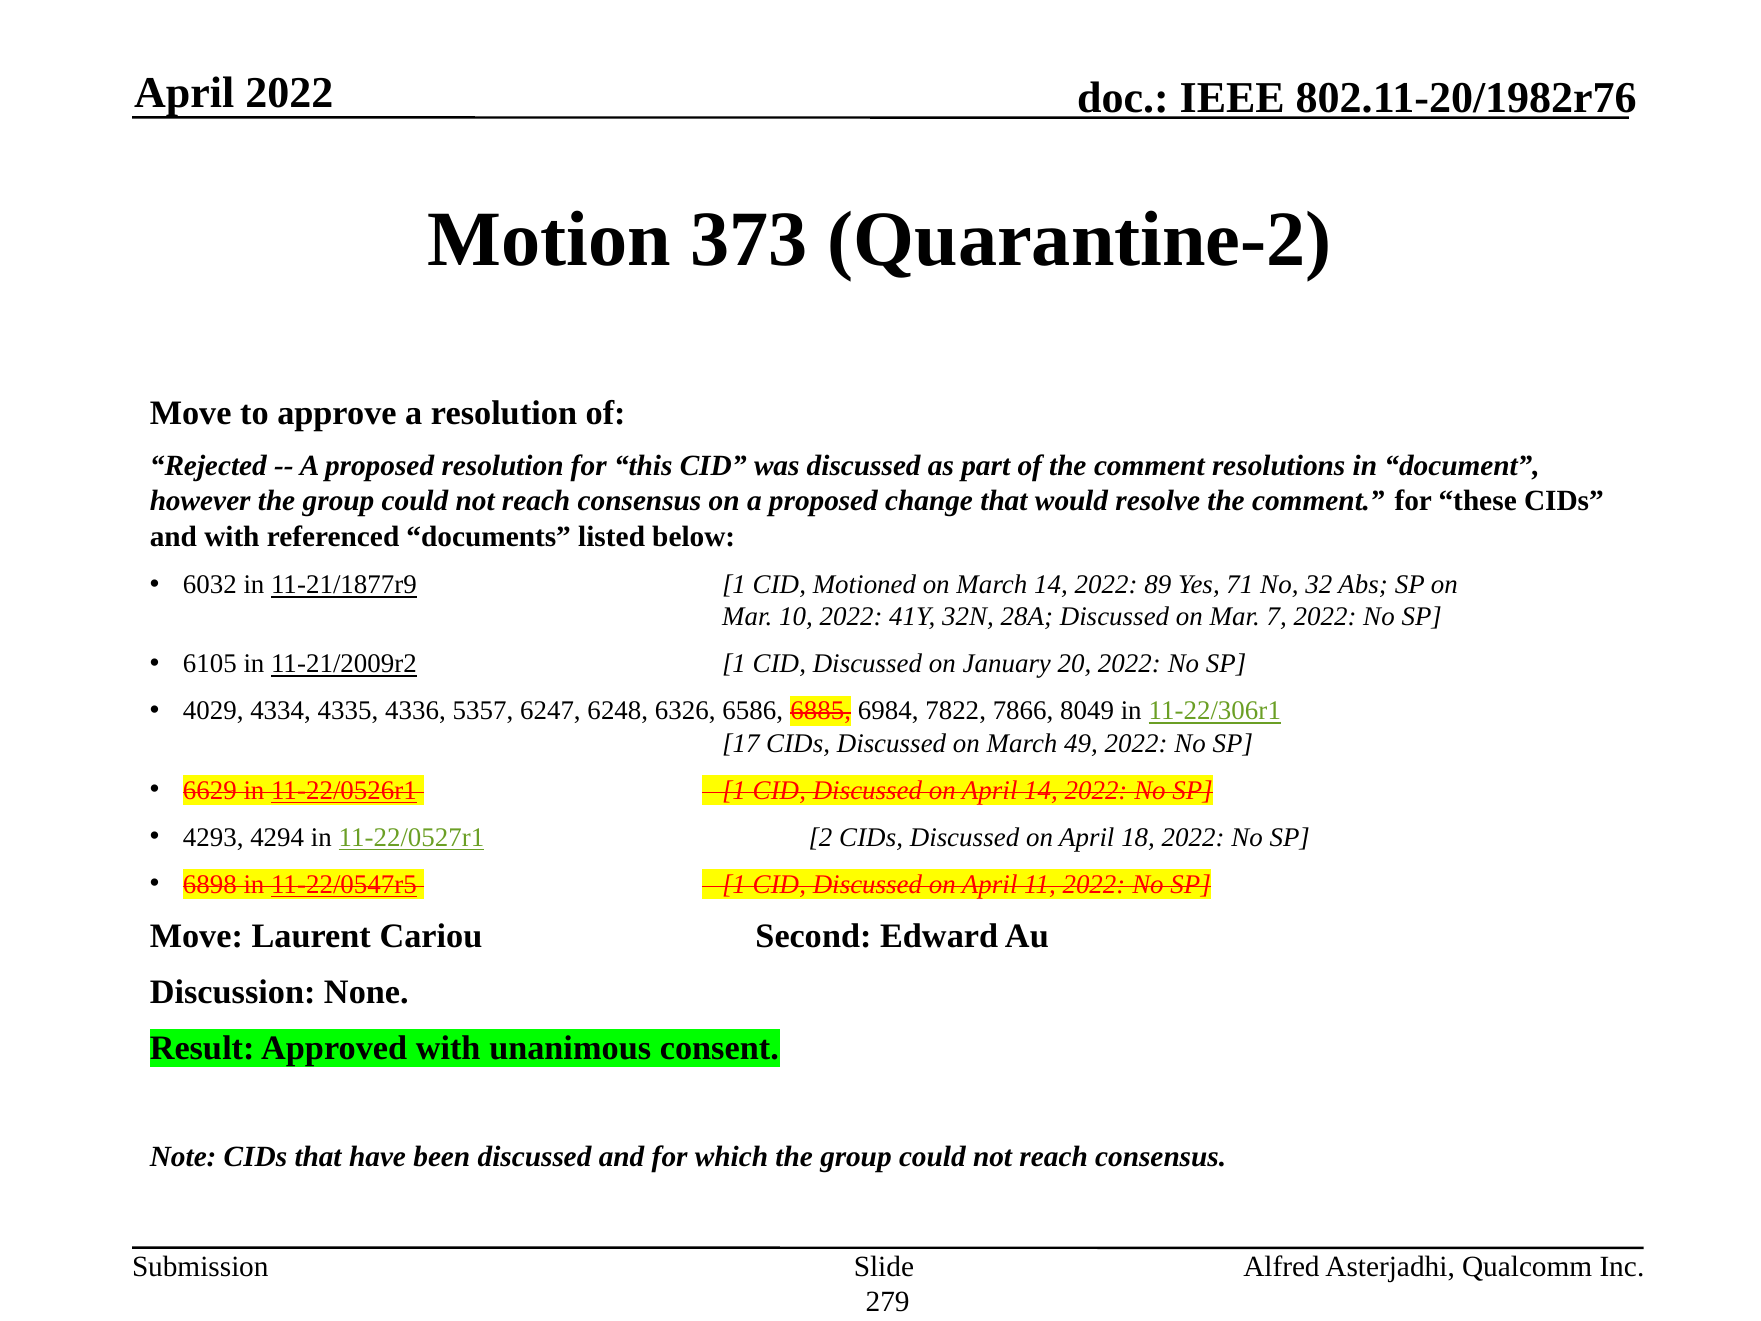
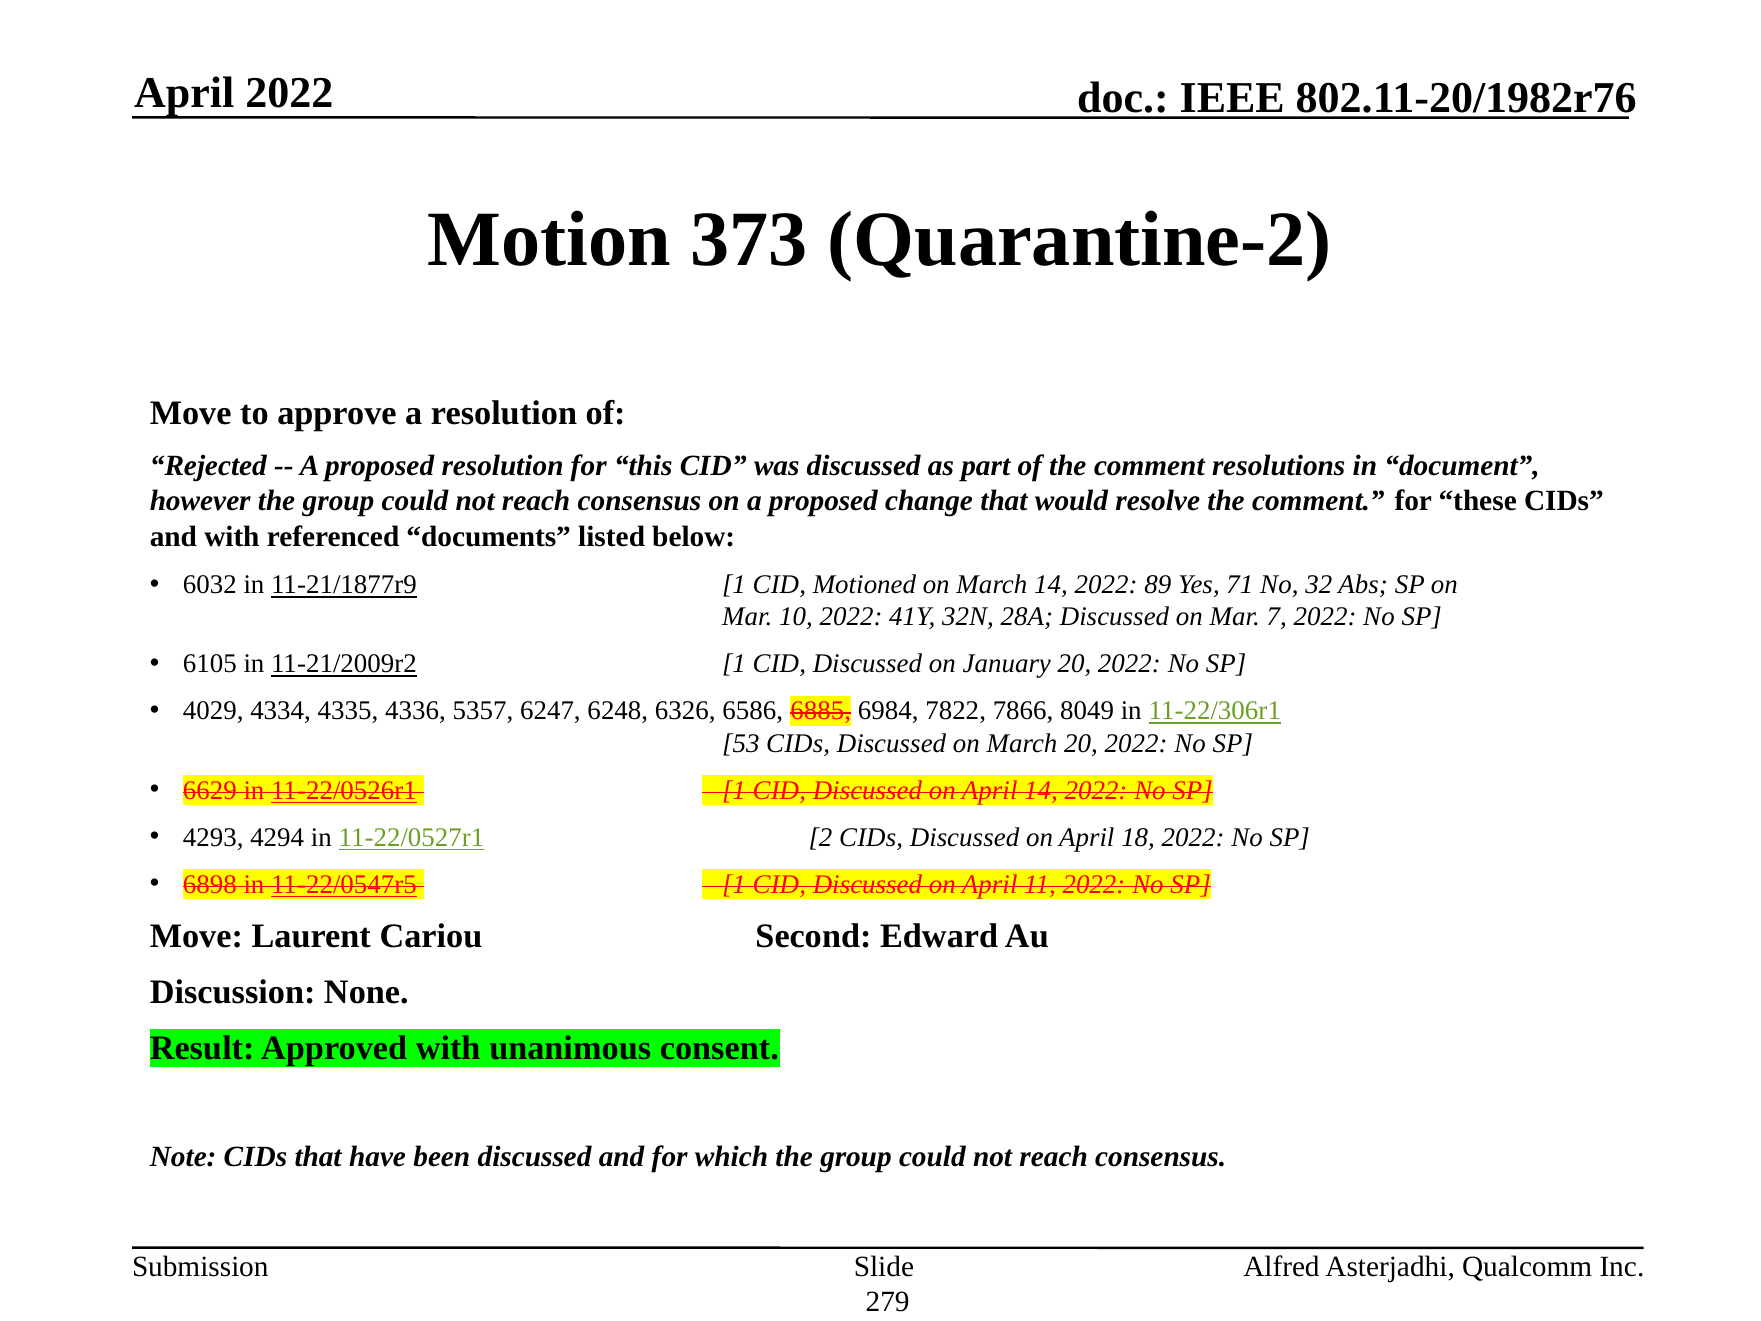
17: 17 -> 53
March 49: 49 -> 20
